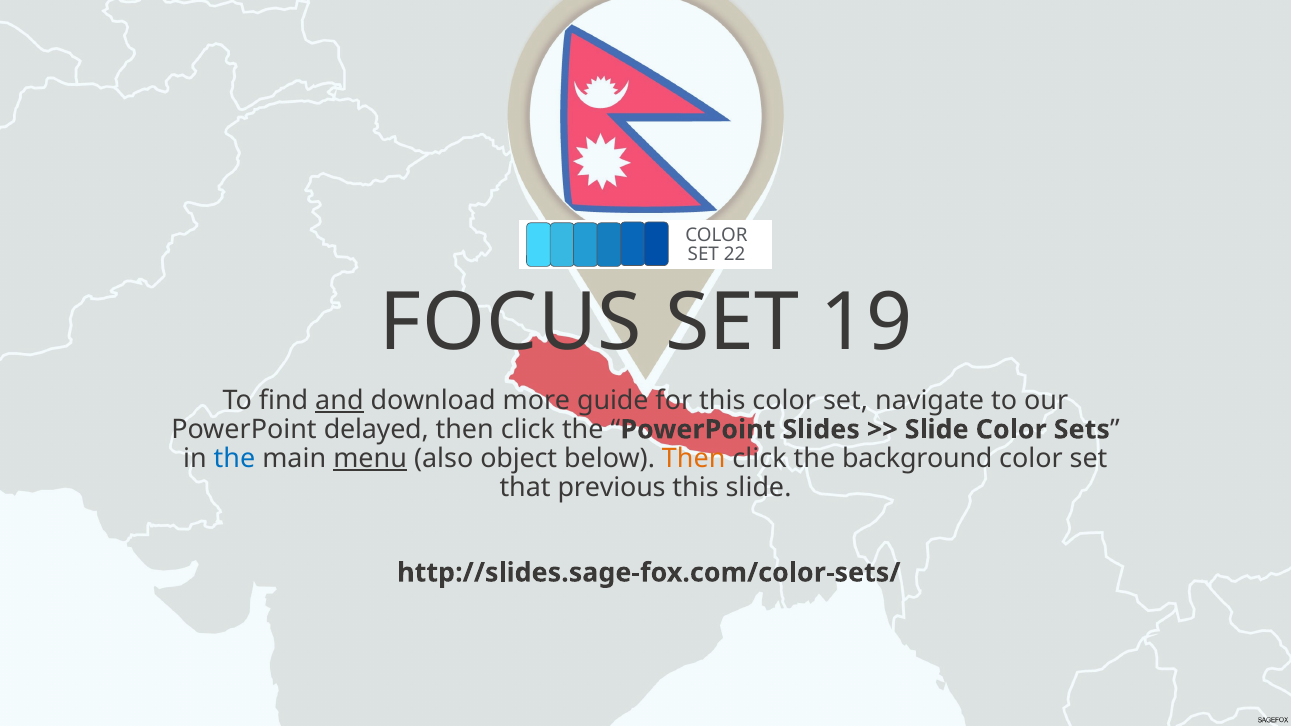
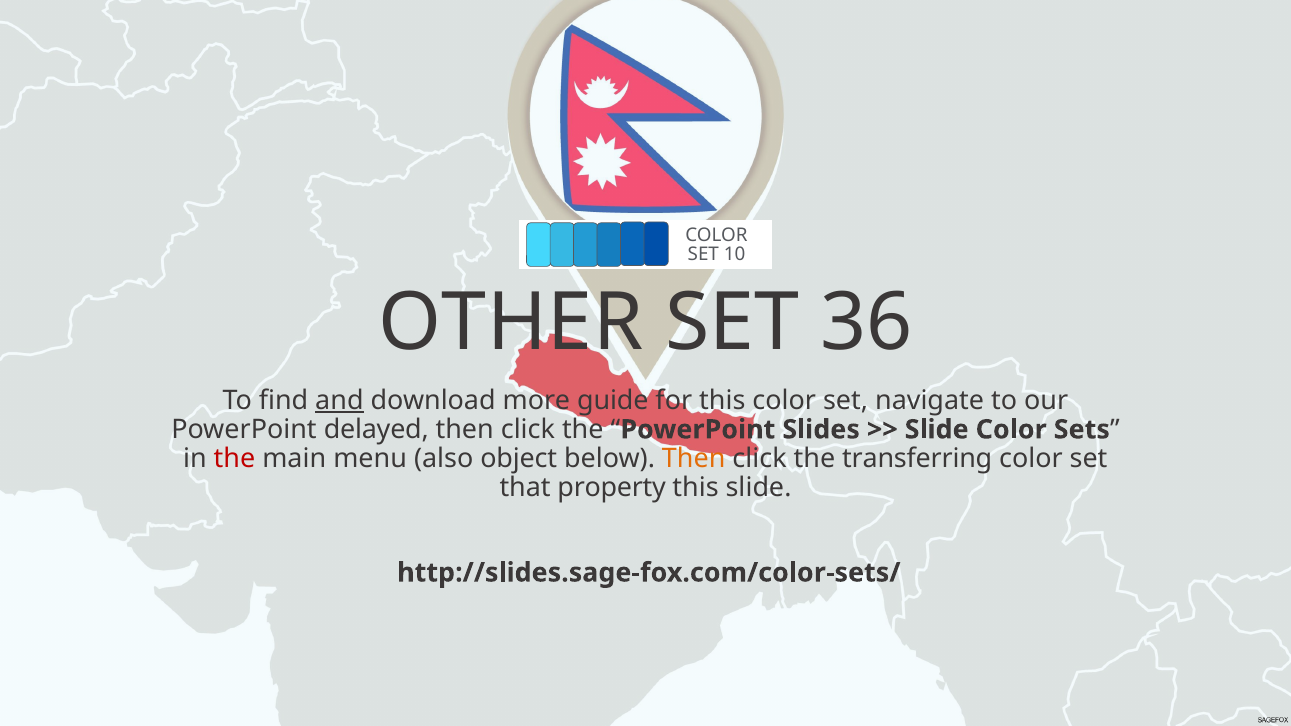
22: 22 -> 10
FOCUS: FOCUS -> OTHER
19: 19 -> 36
the at (235, 459) colour: blue -> red
menu underline: present -> none
background: background -> transferring
previous: previous -> property
